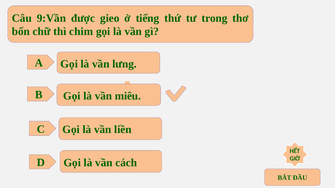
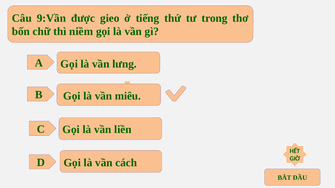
chim: chim -> niềm
